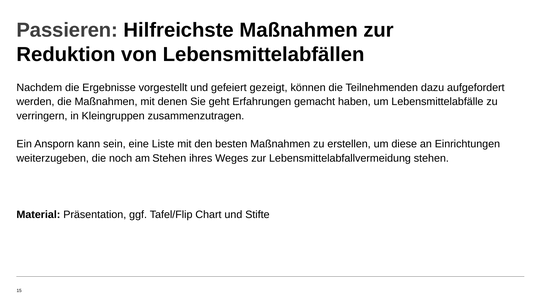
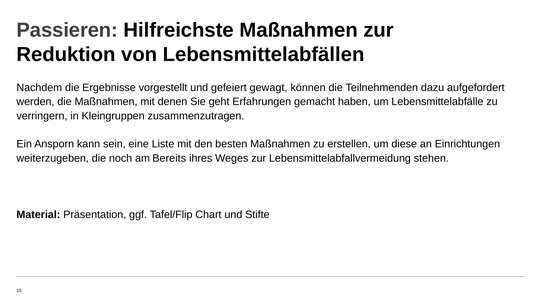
gezeigt: gezeigt -> gewagt
am Stehen: Stehen -> Bereits
